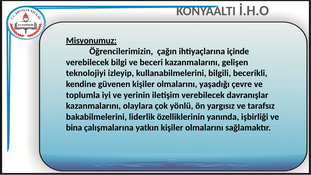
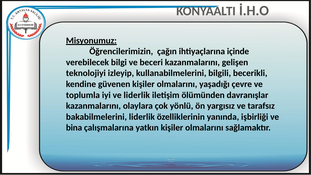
ve yerinin: yerinin -> liderlik
iletişim verebilecek: verebilecek -> ölümünden
